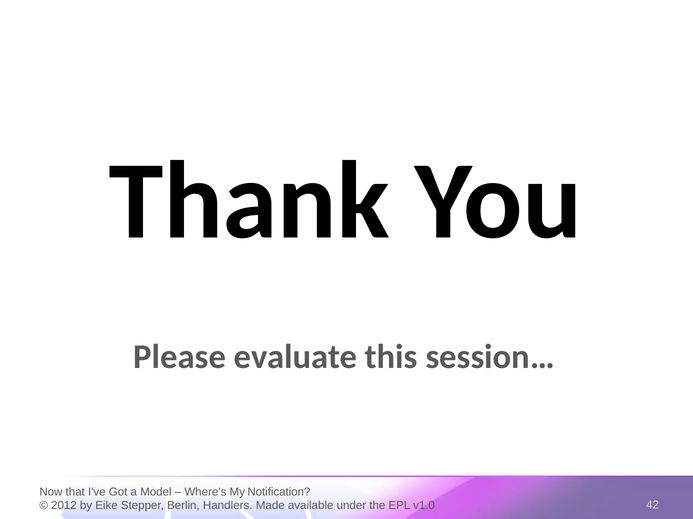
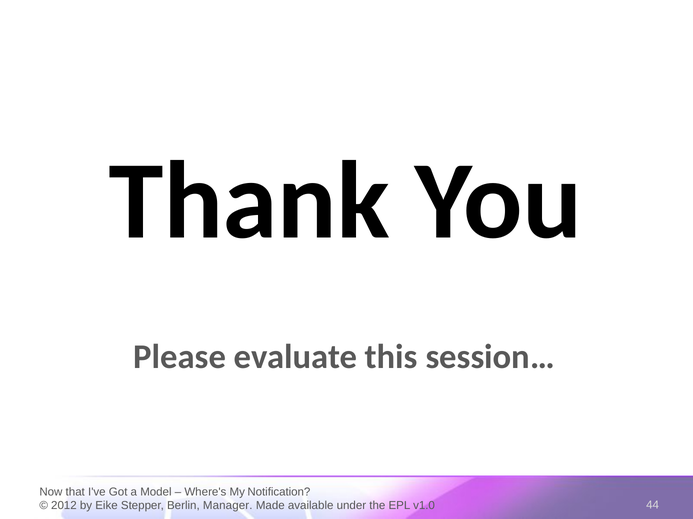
Handlers: Handlers -> Manager
42: 42 -> 44
